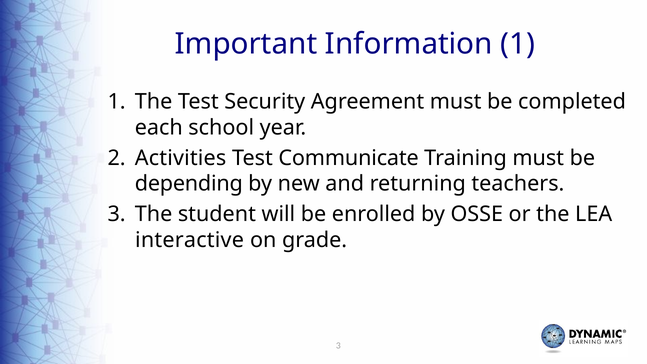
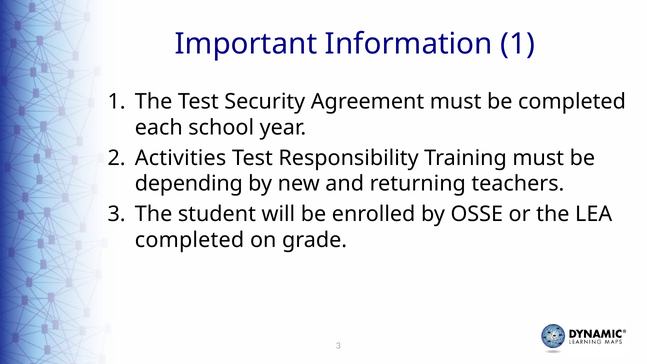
Communicate: Communicate -> Responsibility
interactive at (190, 240): interactive -> completed
